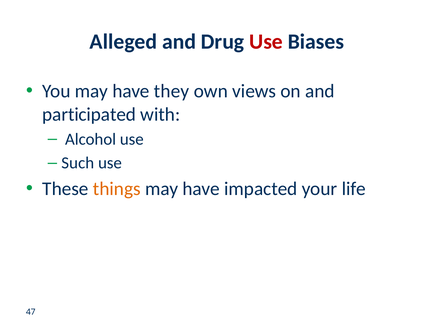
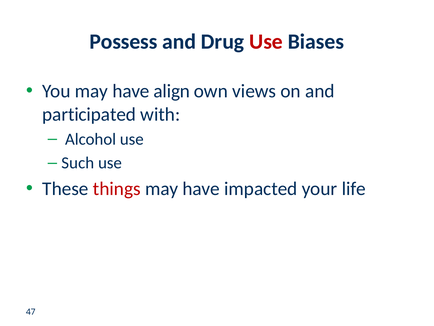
Alleged: Alleged -> Possess
they: they -> align
things colour: orange -> red
